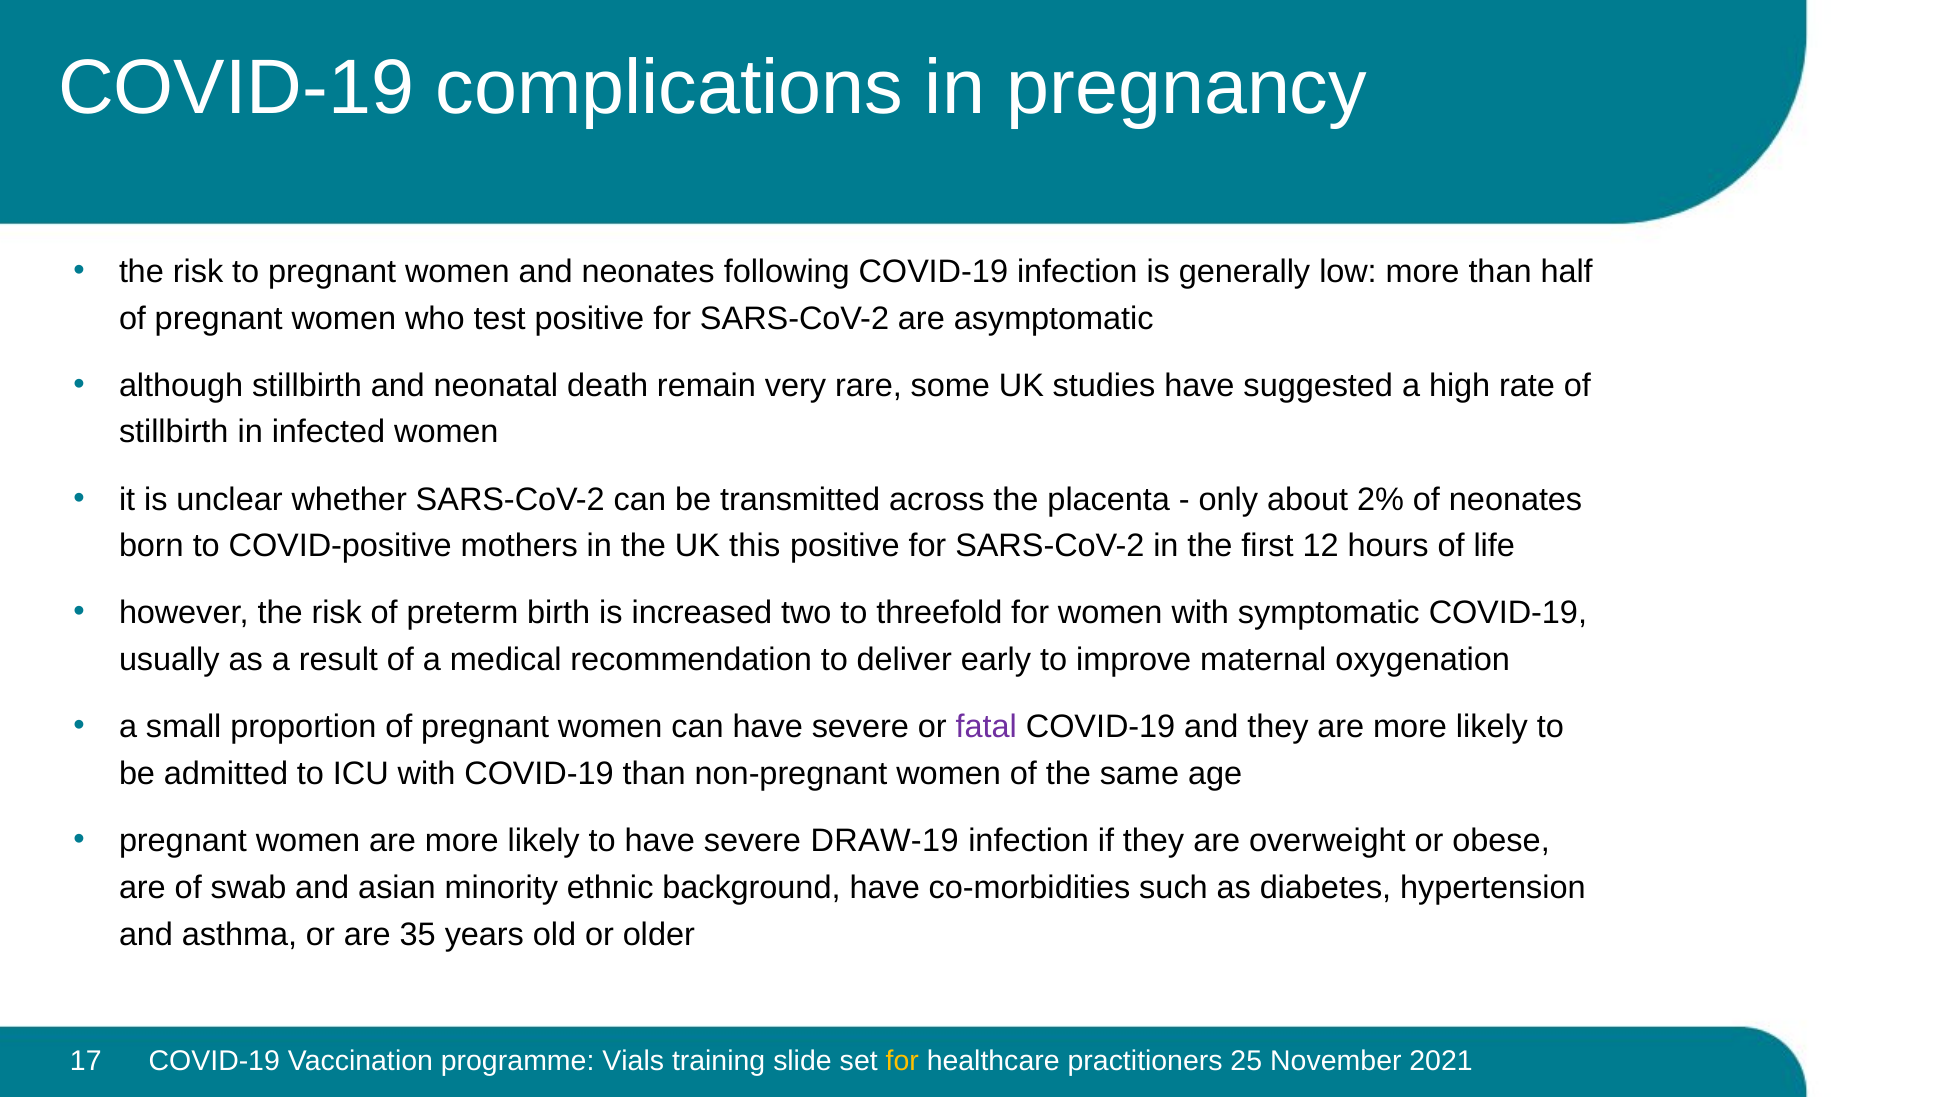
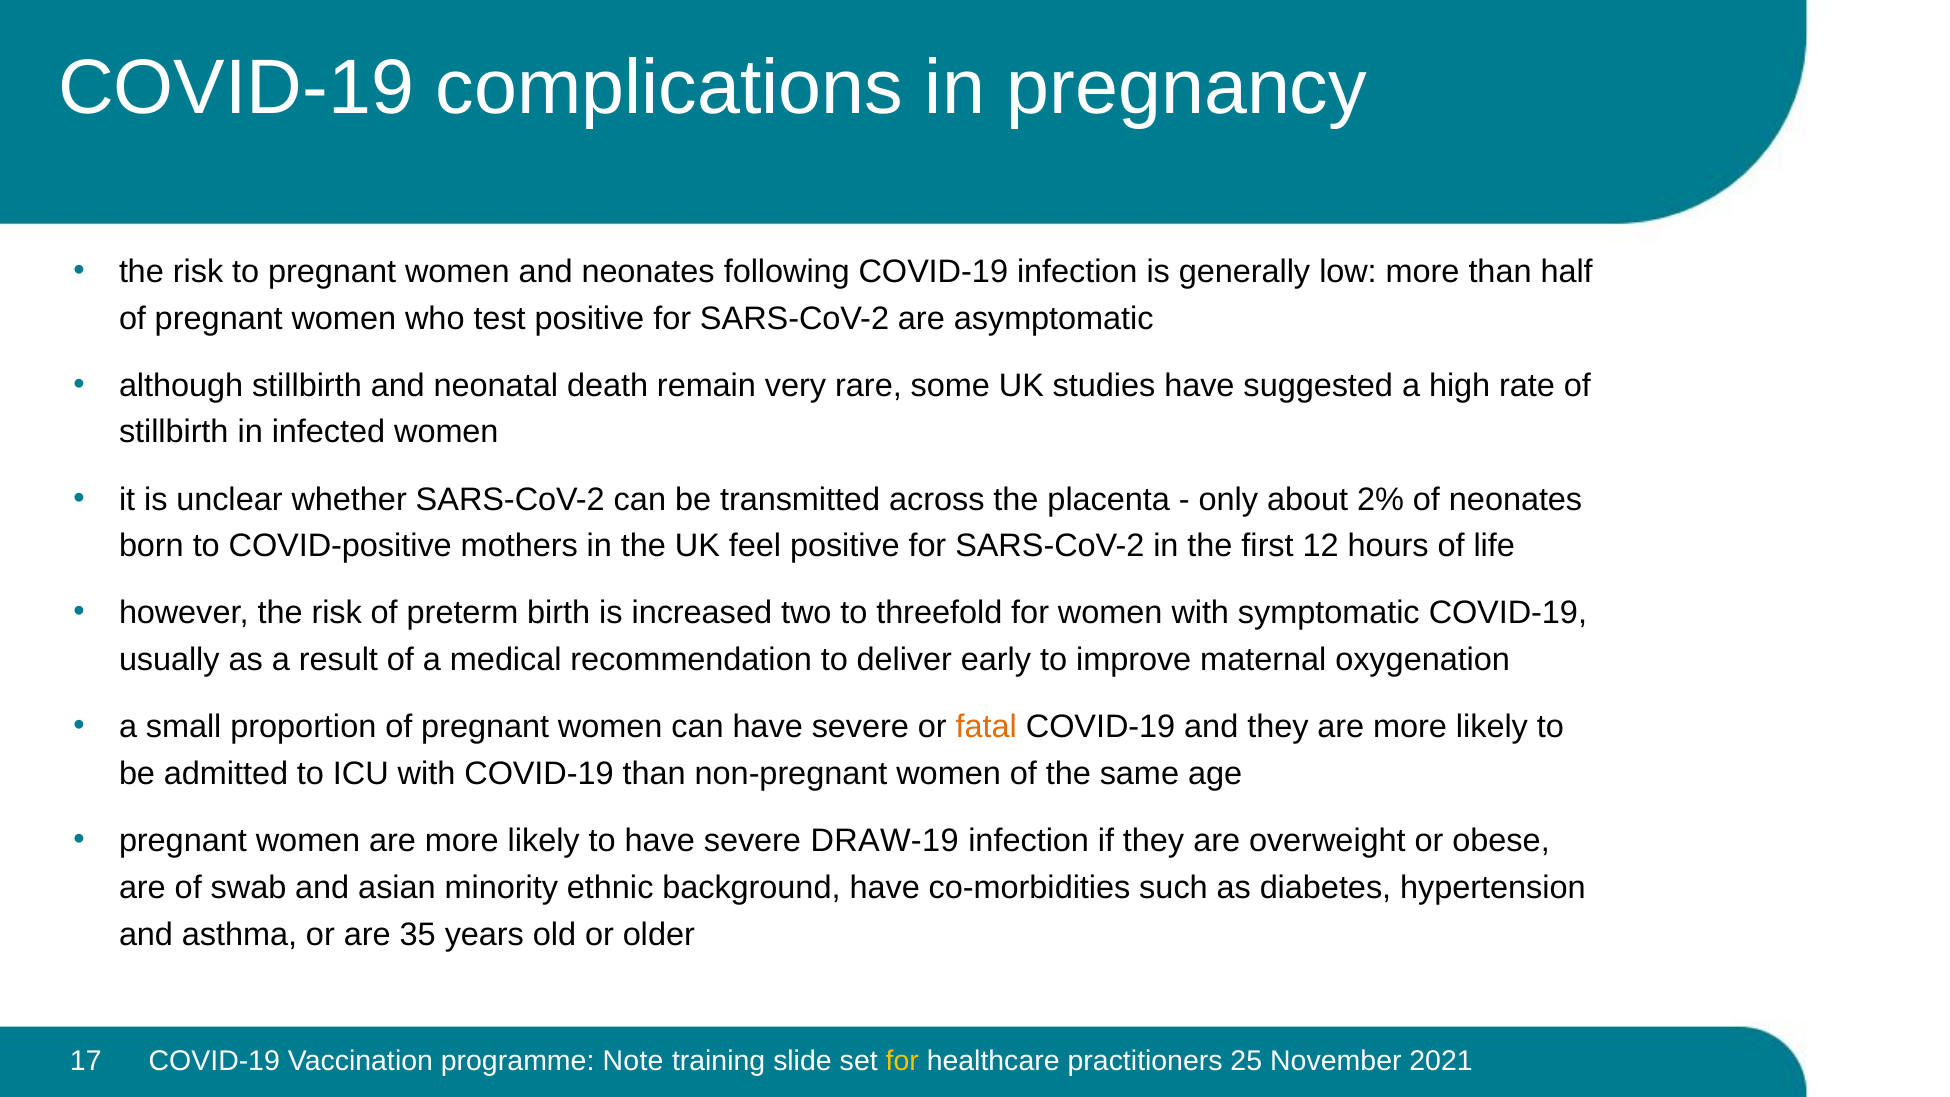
this: this -> feel
fatal colour: purple -> orange
Vials: Vials -> Note
